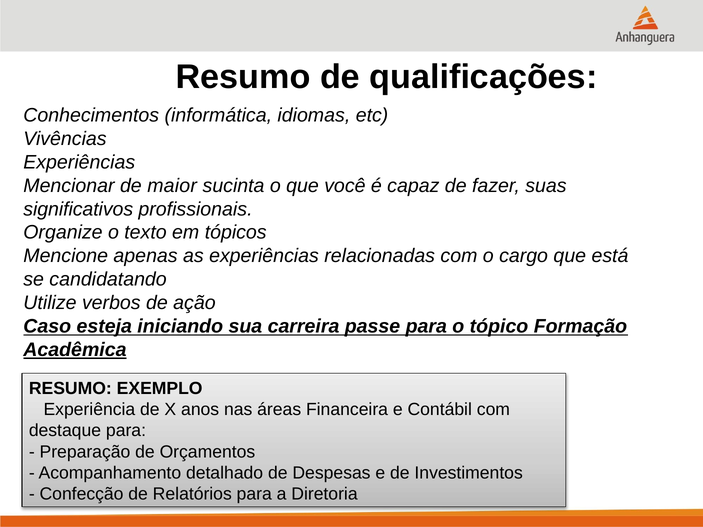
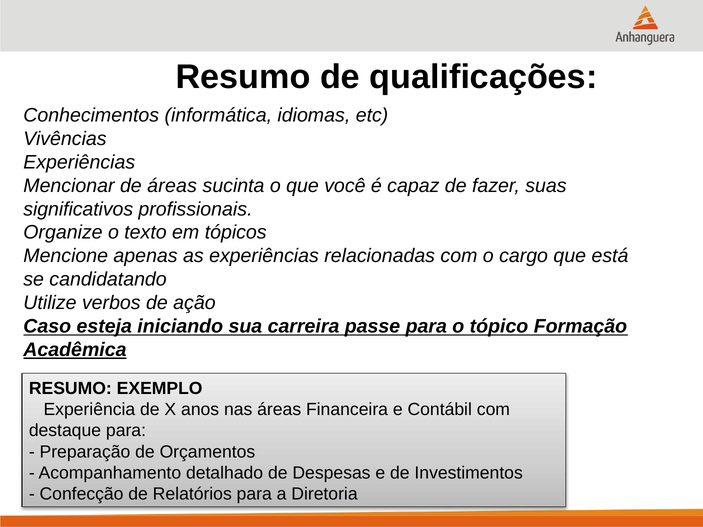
de maior: maior -> áreas
